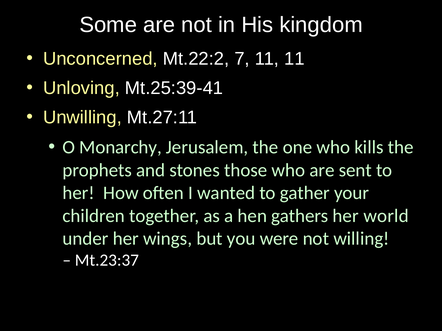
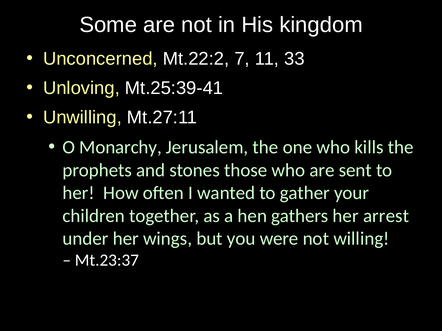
11 11: 11 -> 33
world: world -> arrest
